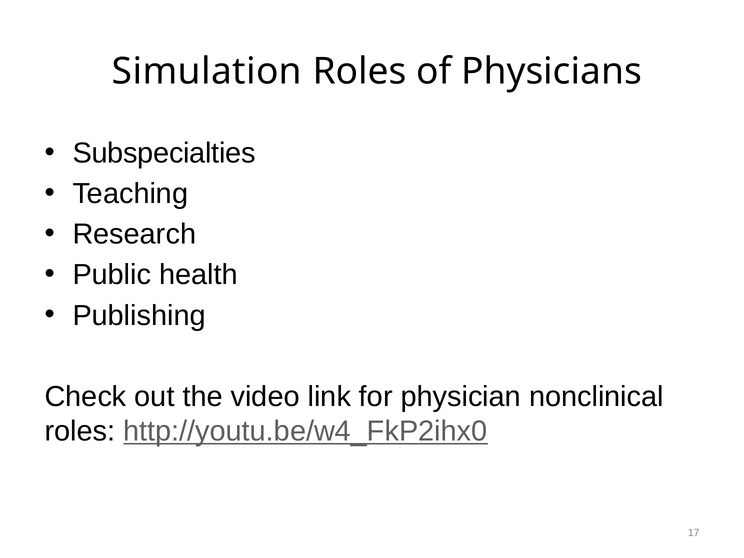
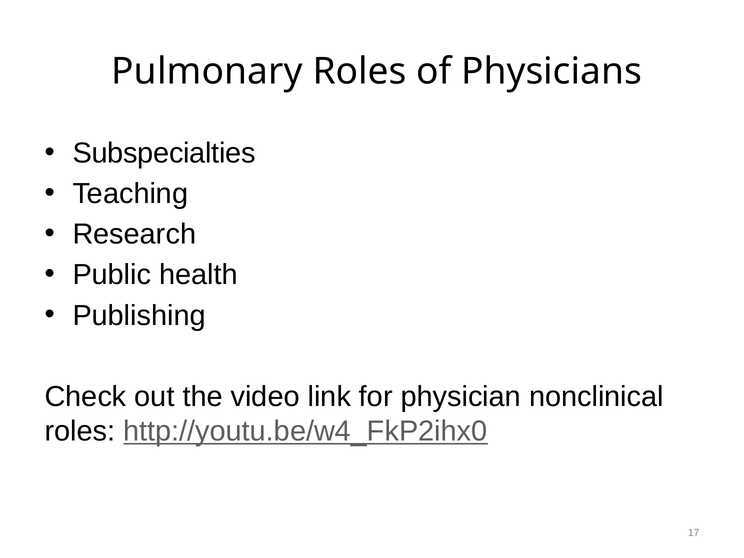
Simulation: Simulation -> Pulmonary
